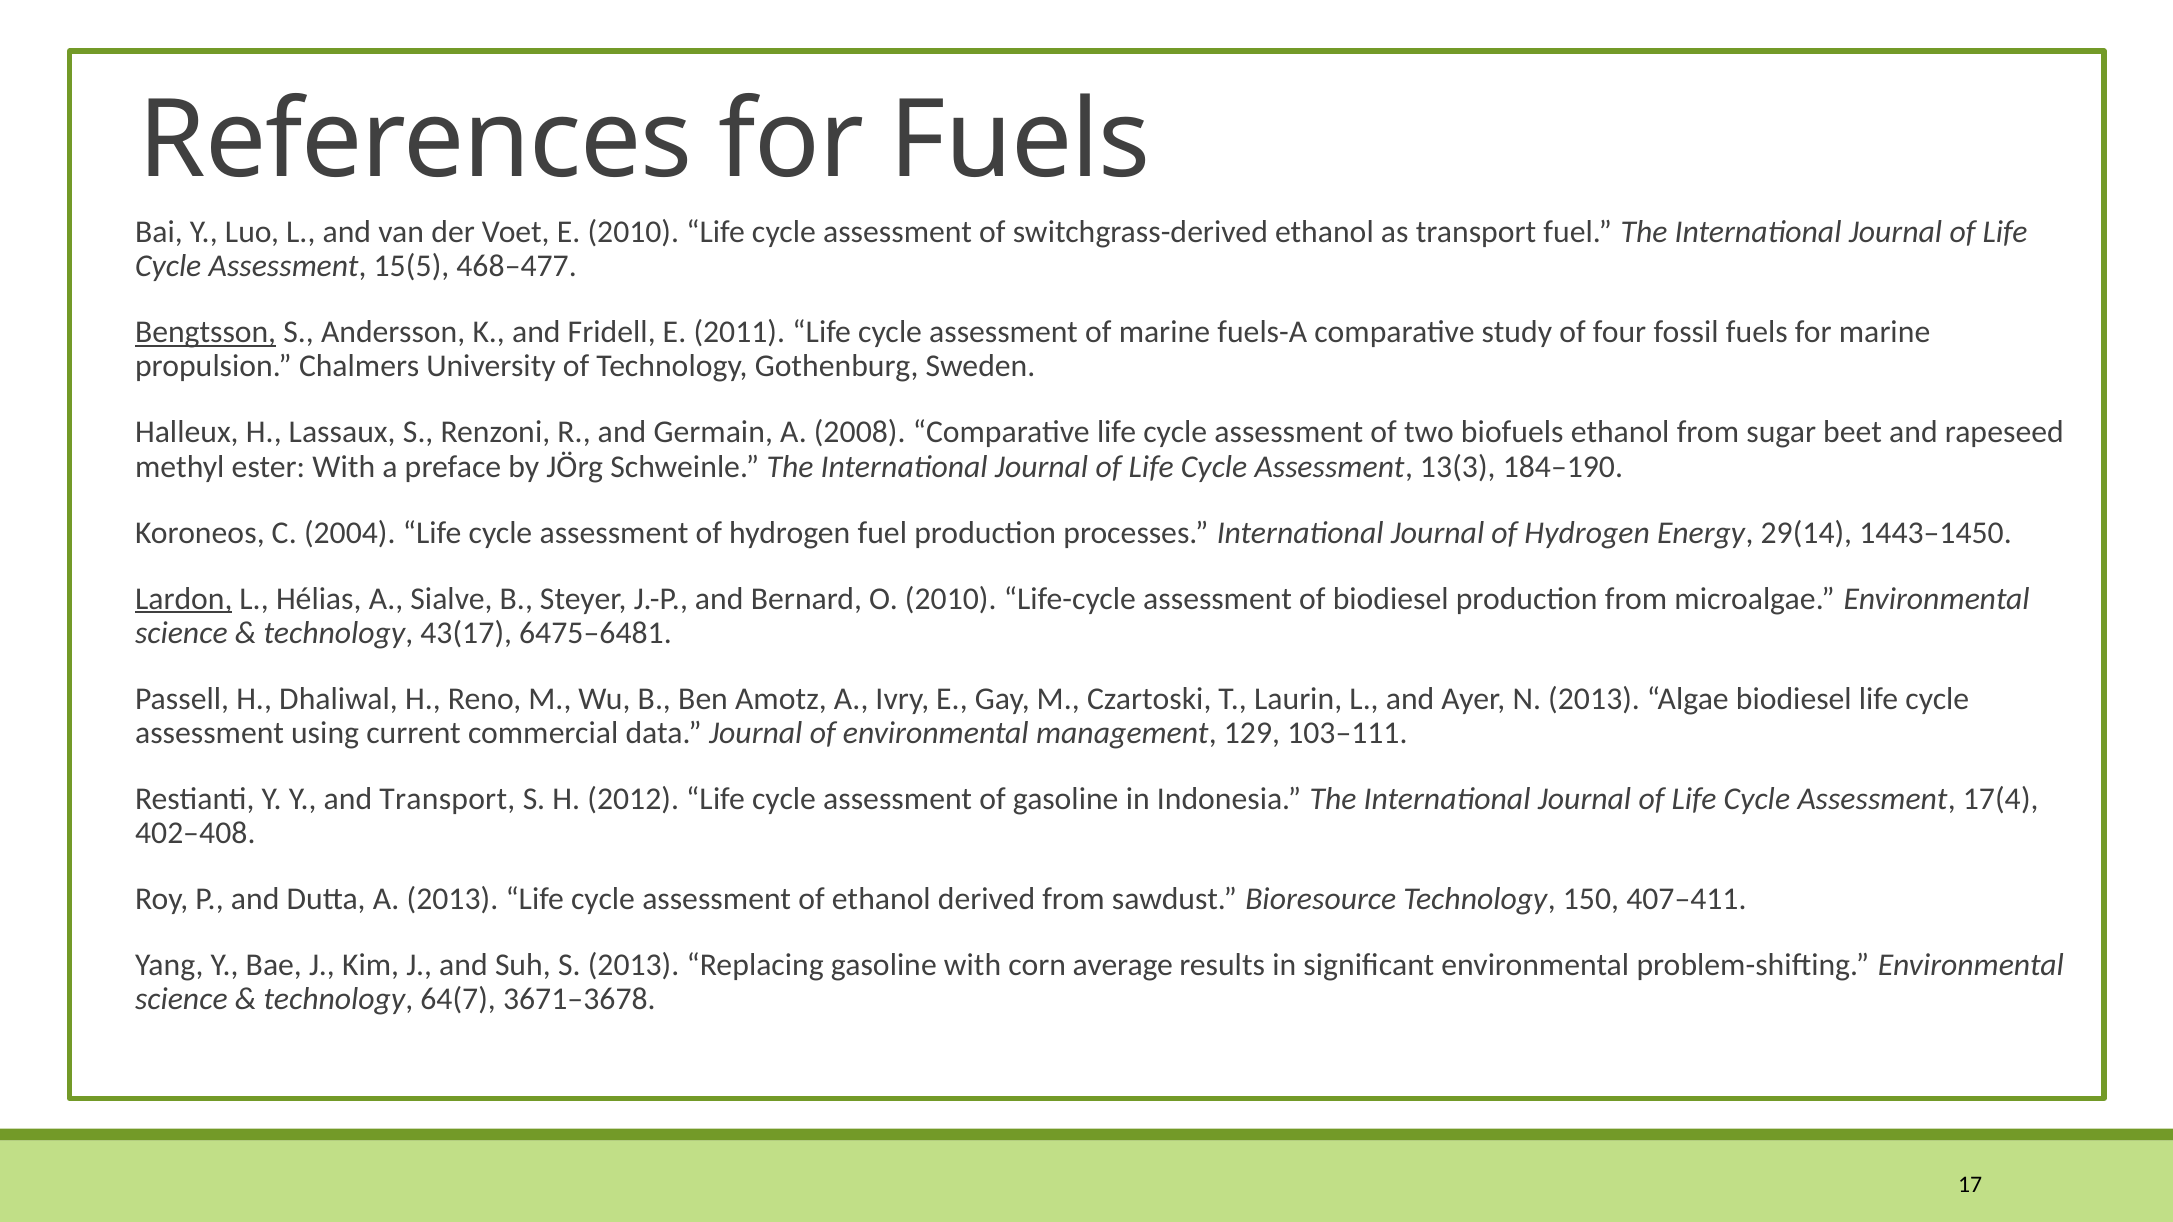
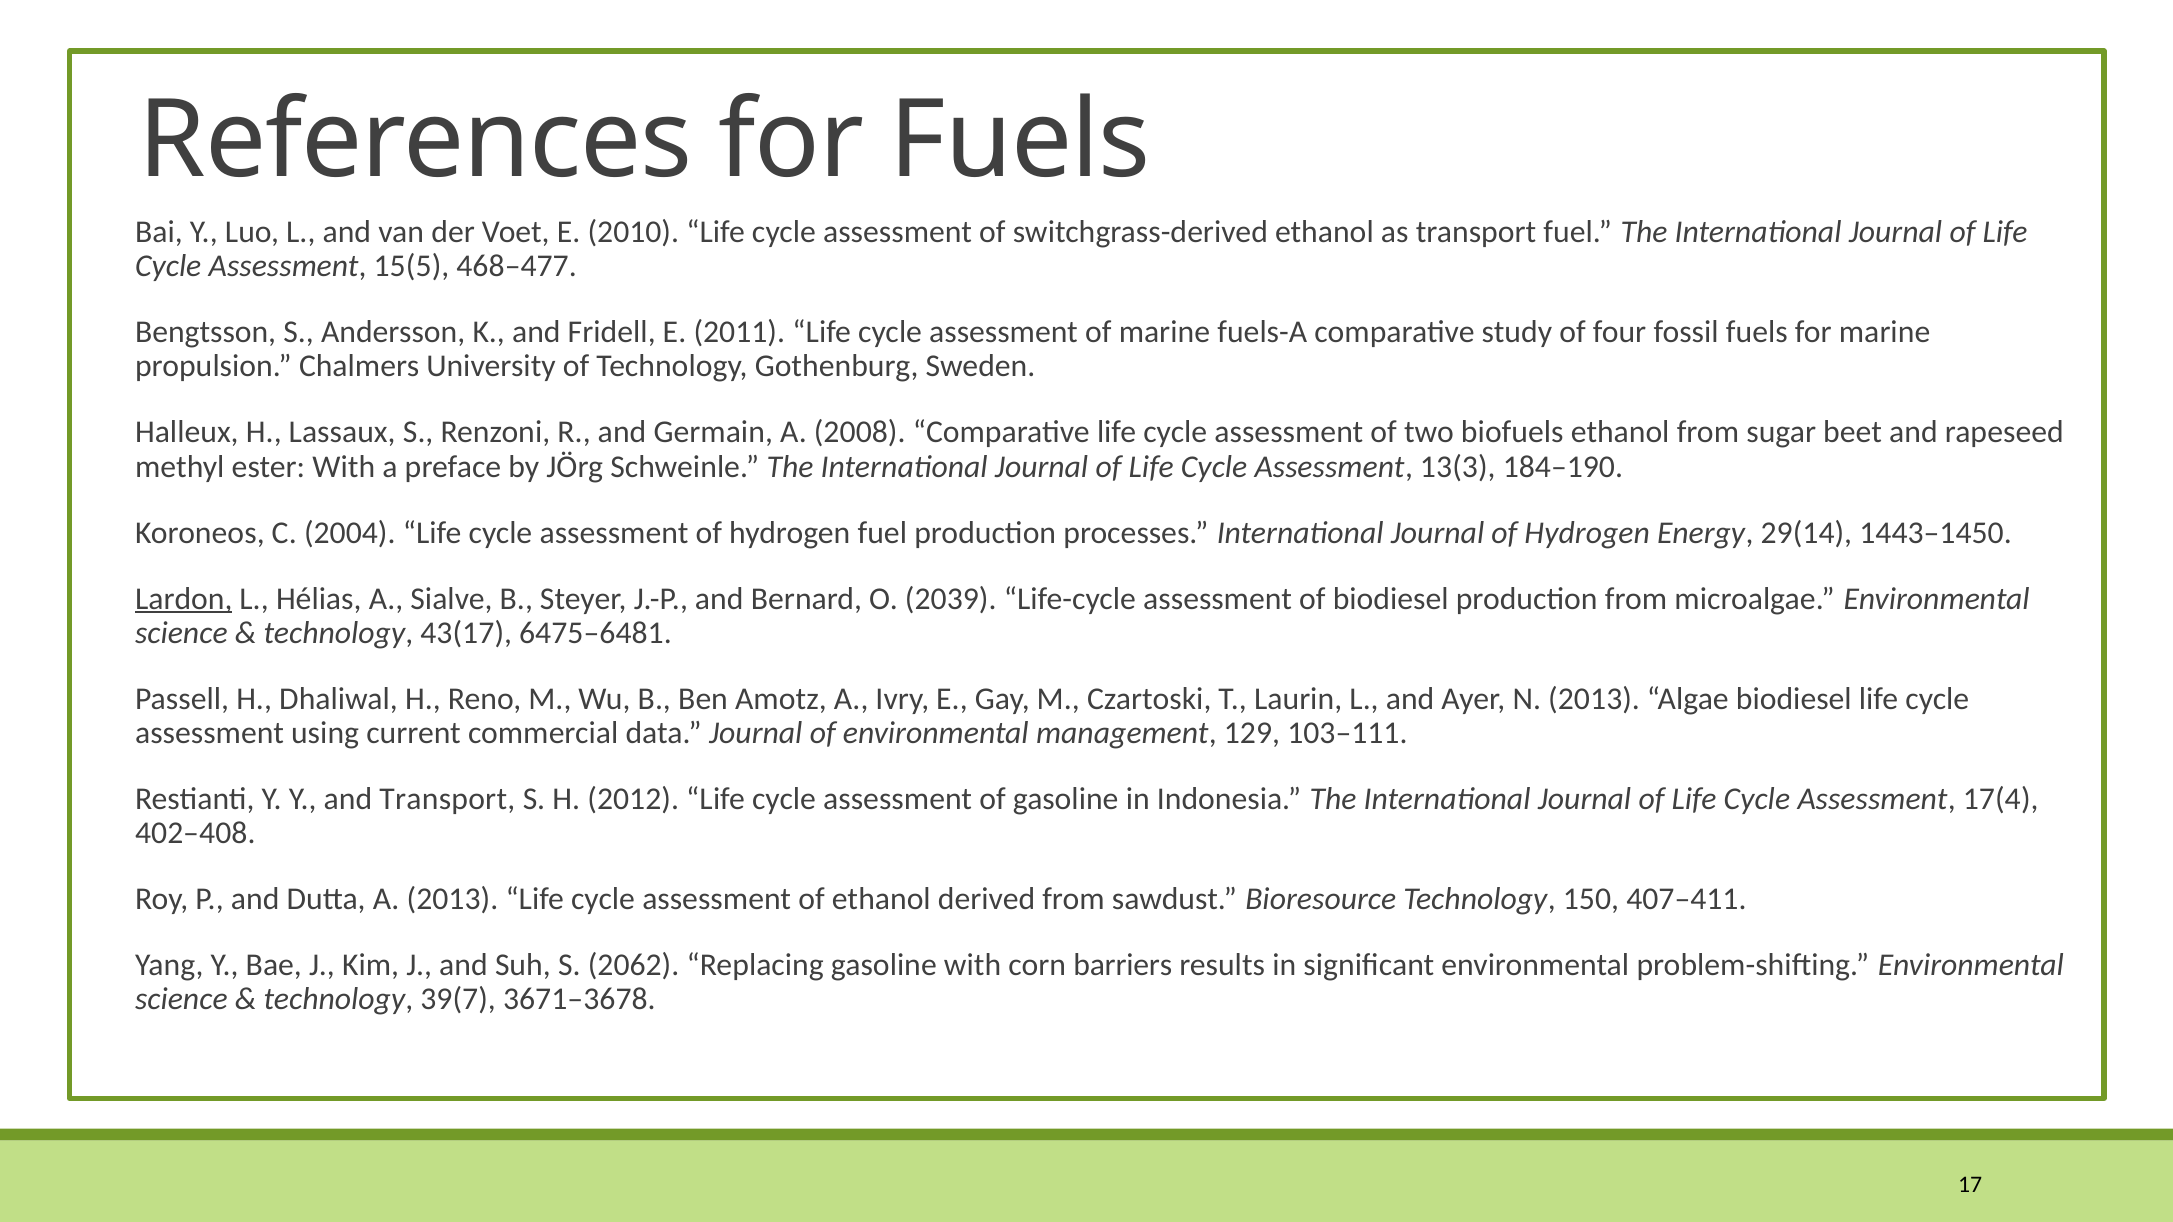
Bengtsson underline: present -> none
O 2010: 2010 -> 2039
S 2013: 2013 -> 2062
average: average -> barriers
64(7: 64(7 -> 39(7
